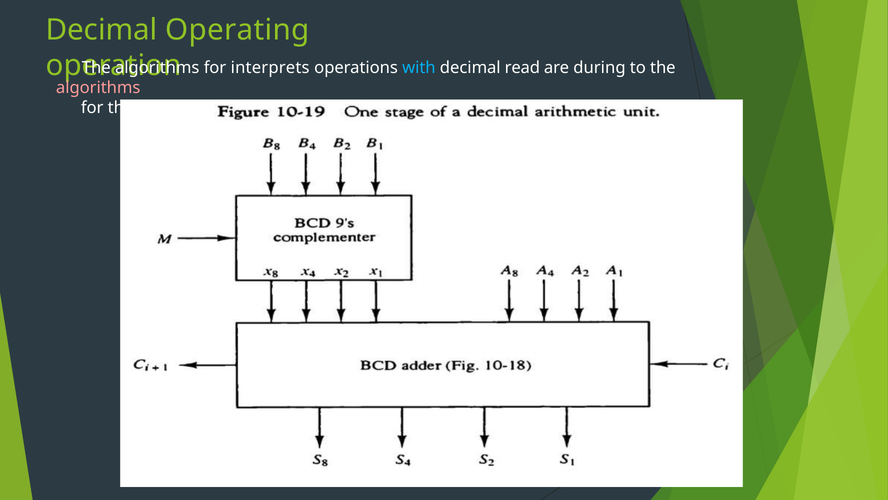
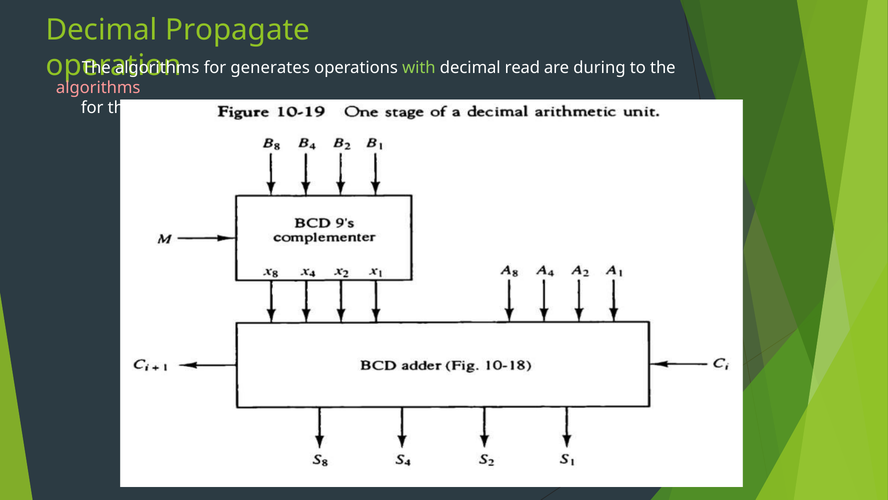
Operating: Operating -> Propagate
interprets: interprets -> generates
with at (419, 68) colour: light blue -> light green
